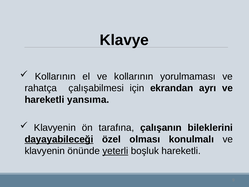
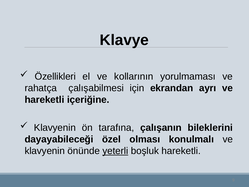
Kollarının at (55, 76): Kollarının -> Özellikleri
yansıma: yansıma -> içeriğine
dayayabileceği underline: present -> none
